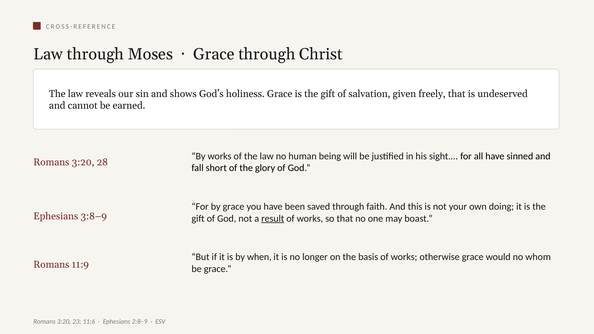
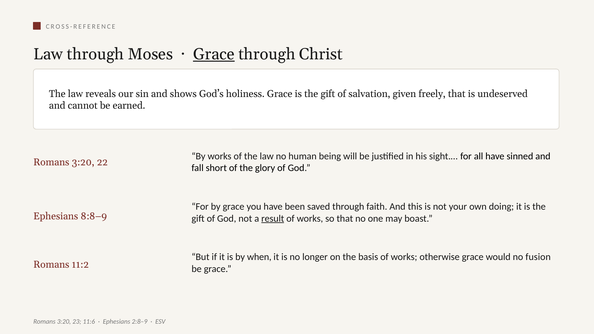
Grace at (214, 54) underline: none -> present
28: 28 -> 22
3:8–9: 3:8–9 -> 8:8–9
whom: whom -> fusion
11:9: 11:9 -> 11:2
